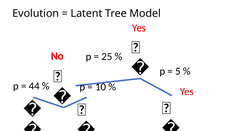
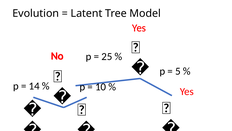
44: 44 -> 14
